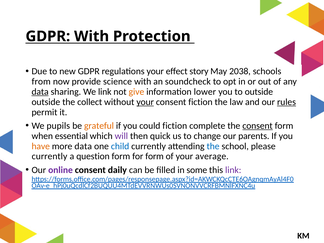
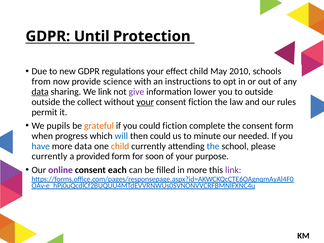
GDPR With: With -> Until
effect story: story -> child
2038: 2038 -> 2010
soundcheck: soundcheck -> instructions
give colour: orange -> purple
rules underline: present -> none
consent at (258, 126) underline: present -> none
essential: essential -> progress
will colour: purple -> blue
then quick: quick -> could
change: change -> minute
parents: parents -> needed
have colour: orange -> blue
child at (120, 146) colour: blue -> orange
question: question -> provided
for form: form -> soon
average: average -> purpose
daily: daily -> each
in some: some -> more
